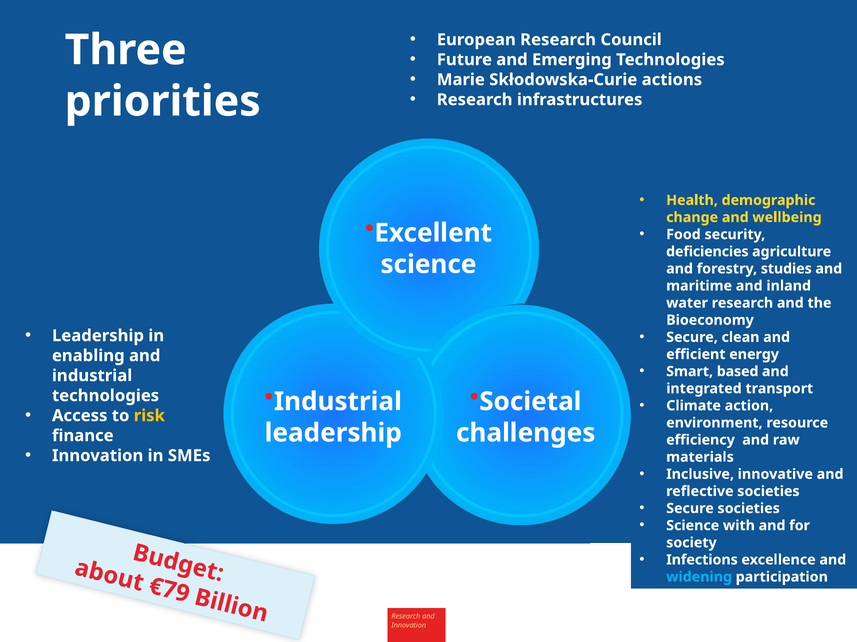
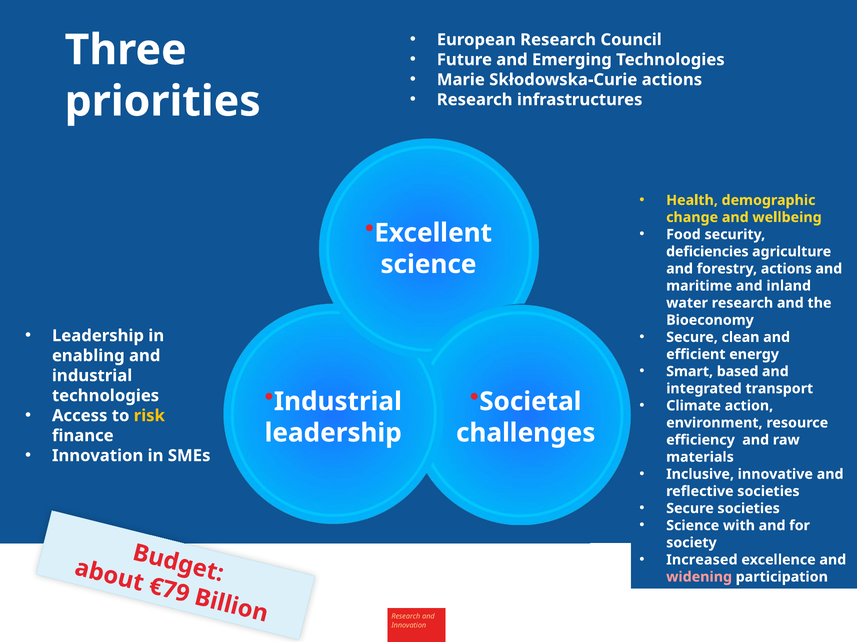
forestry studies: studies -> actions
Infections: Infections -> Increased
widening colour: light blue -> pink
